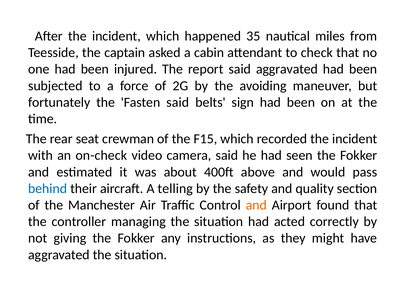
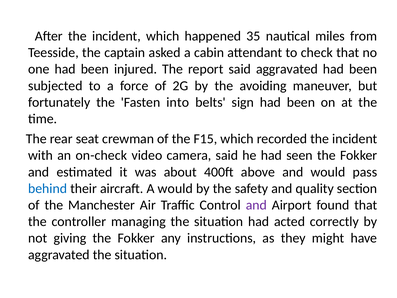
Fasten said: said -> into
A telling: telling -> would
and at (256, 205) colour: orange -> purple
